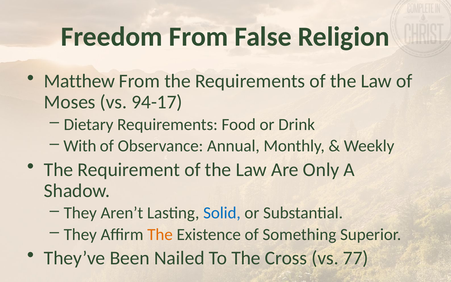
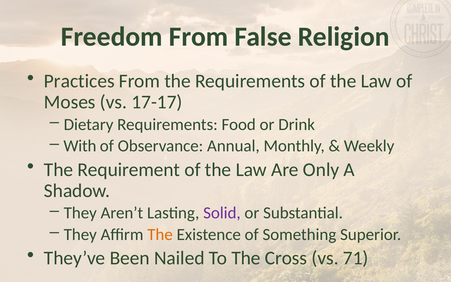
Matthew: Matthew -> Practices
94-17: 94-17 -> 17-17
Solid colour: blue -> purple
77: 77 -> 71
